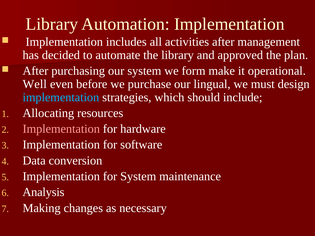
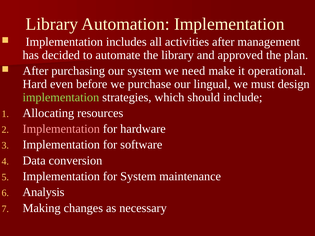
form: form -> need
Well: Well -> Hard
implementation at (61, 97) colour: light blue -> light green
